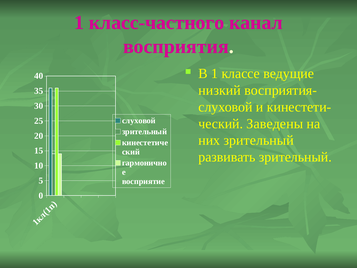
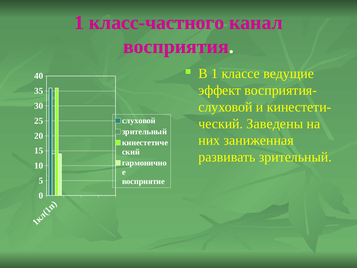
низкий: низкий -> эффект
них зрительный: зрительный -> заниженная
